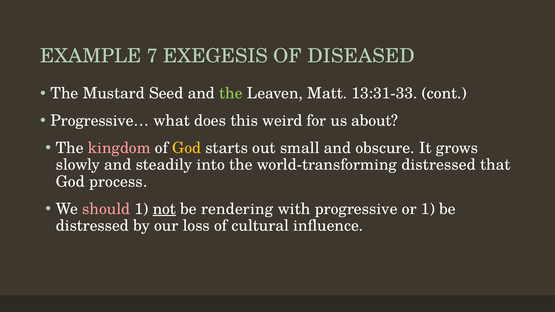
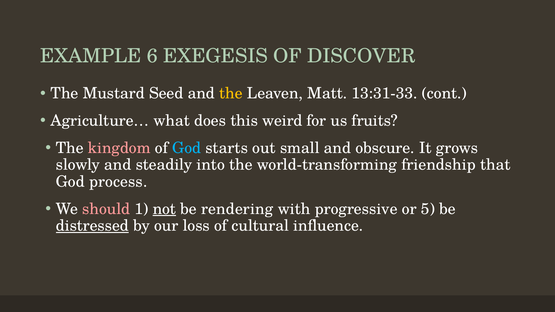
7: 7 -> 6
DISEASED: DISEASED -> DISCOVER
the at (231, 94) colour: light green -> yellow
Progressive…: Progressive… -> Agriculture…
about: about -> fruits
God at (187, 148) colour: yellow -> light blue
world-transforming distressed: distressed -> friendship
or 1: 1 -> 5
distressed at (92, 226) underline: none -> present
